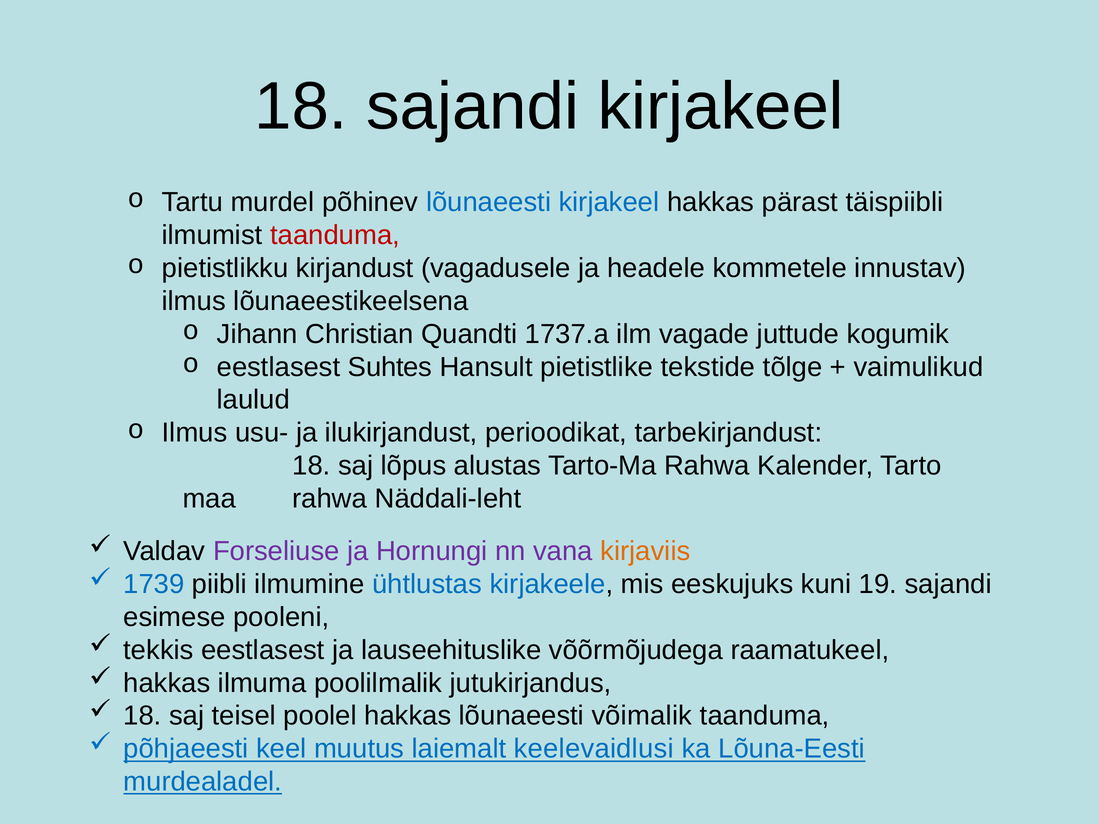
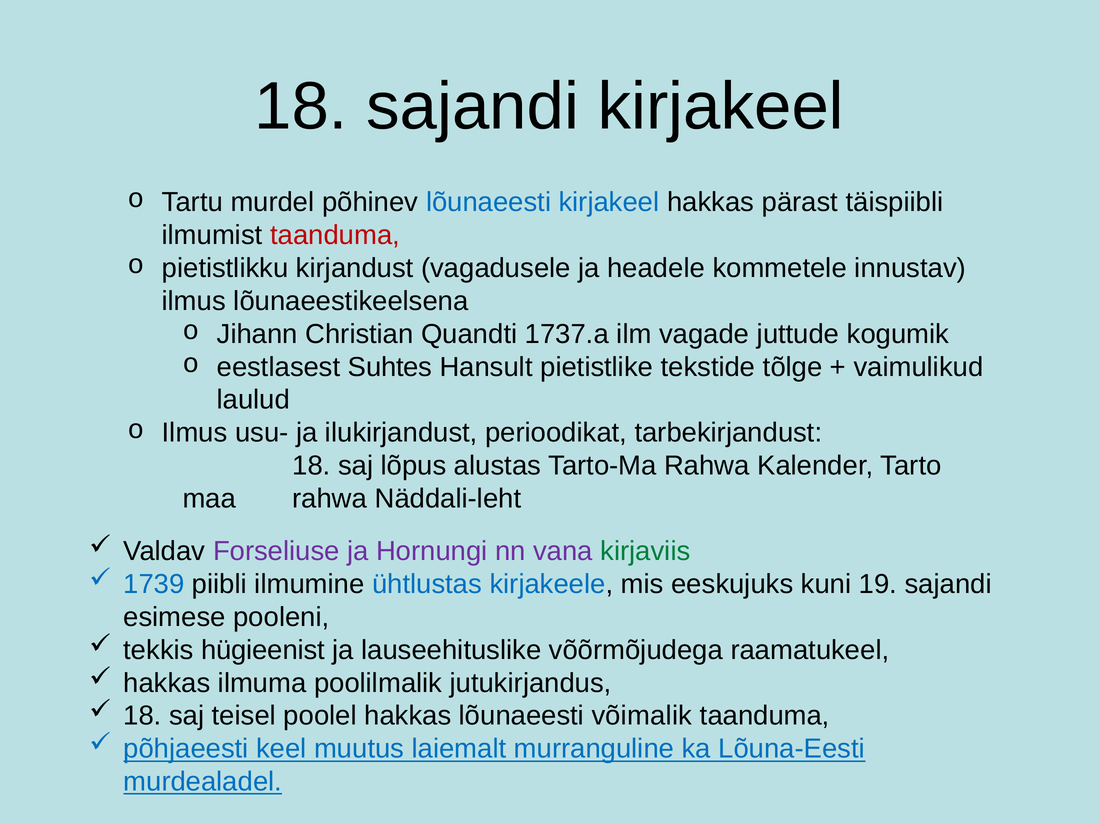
kirjaviis colour: orange -> green
tekkis eestlasest: eestlasest -> hügieenist
keelevaidlusi: keelevaidlusi -> murranguline
